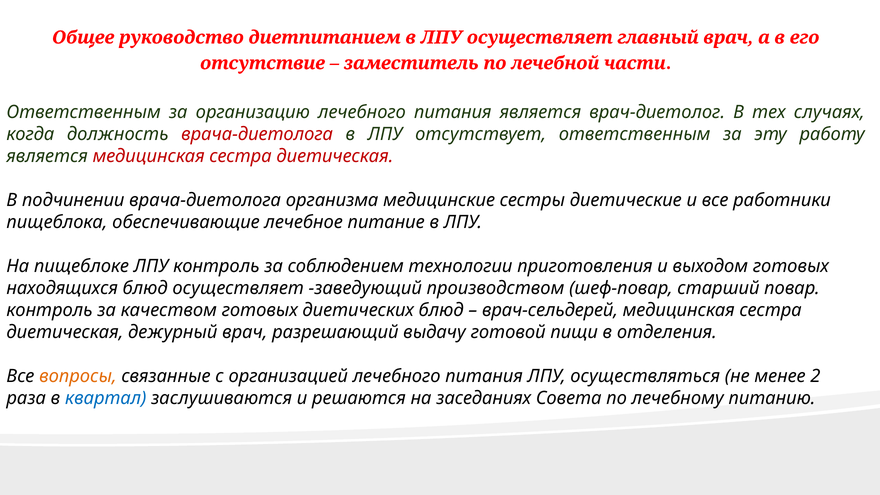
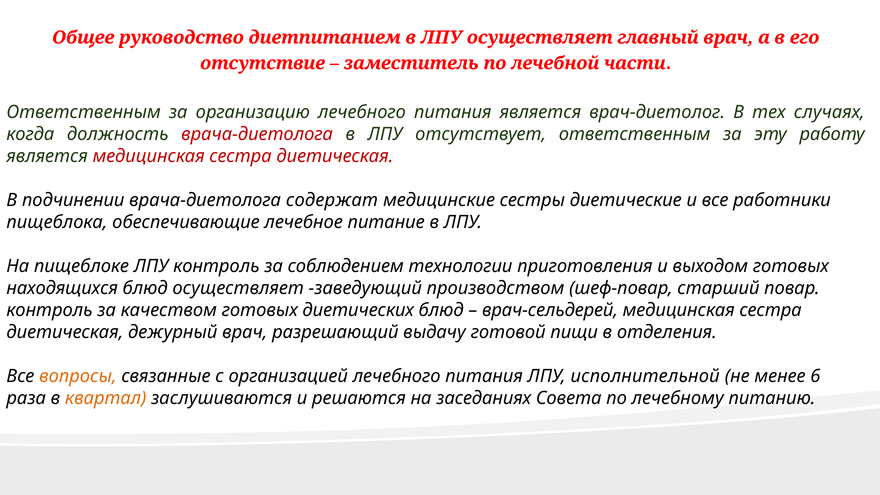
организма: организма -> содержат
осуществляться: осуществляться -> исполнительной
2: 2 -> 6
квартал colour: blue -> orange
